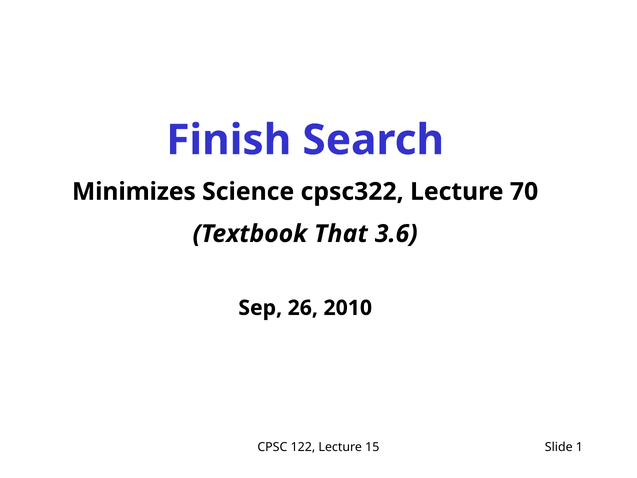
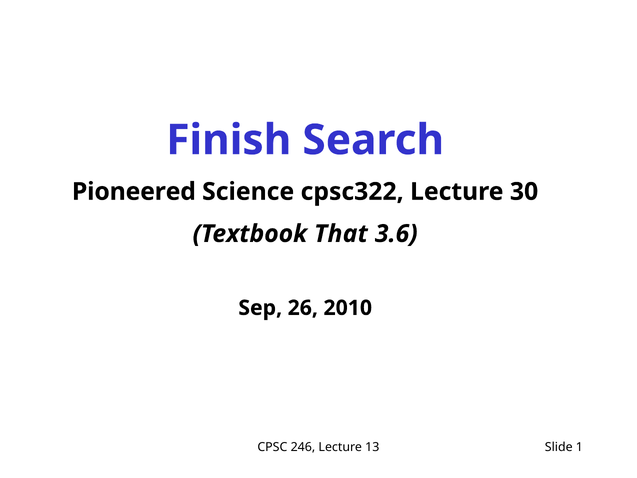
Minimizes: Minimizes -> Pioneered
70: 70 -> 30
122: 122 -> 246
15: 15 -> 13
